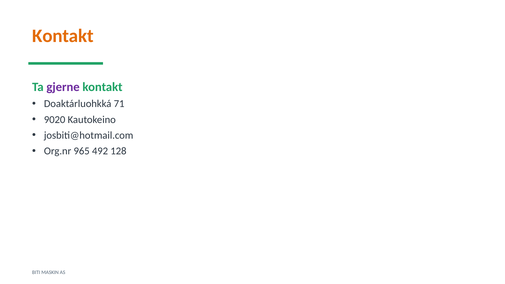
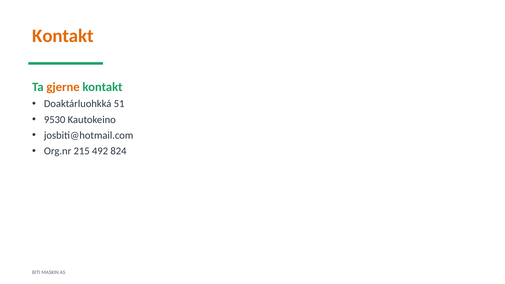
gjerne colour: purple -> orange
71: 71 -> 51
9020: 9020 -> 9530
965: 965 -> 215
128: 128 -> 824
